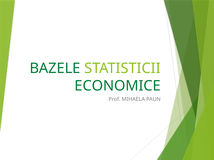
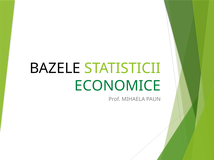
BAZELE colour: green -> black
